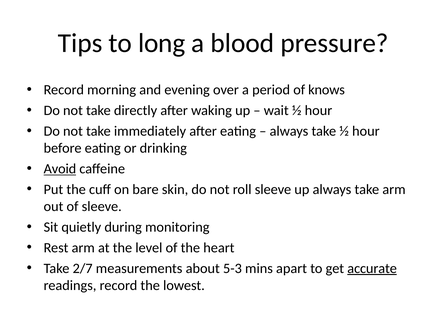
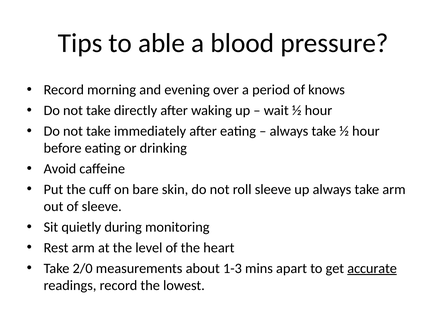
long: long -> able
Avoid underline: present -> none
2/7: 2/7 -> 2/0
5-3: 5-3 -> 1-3
